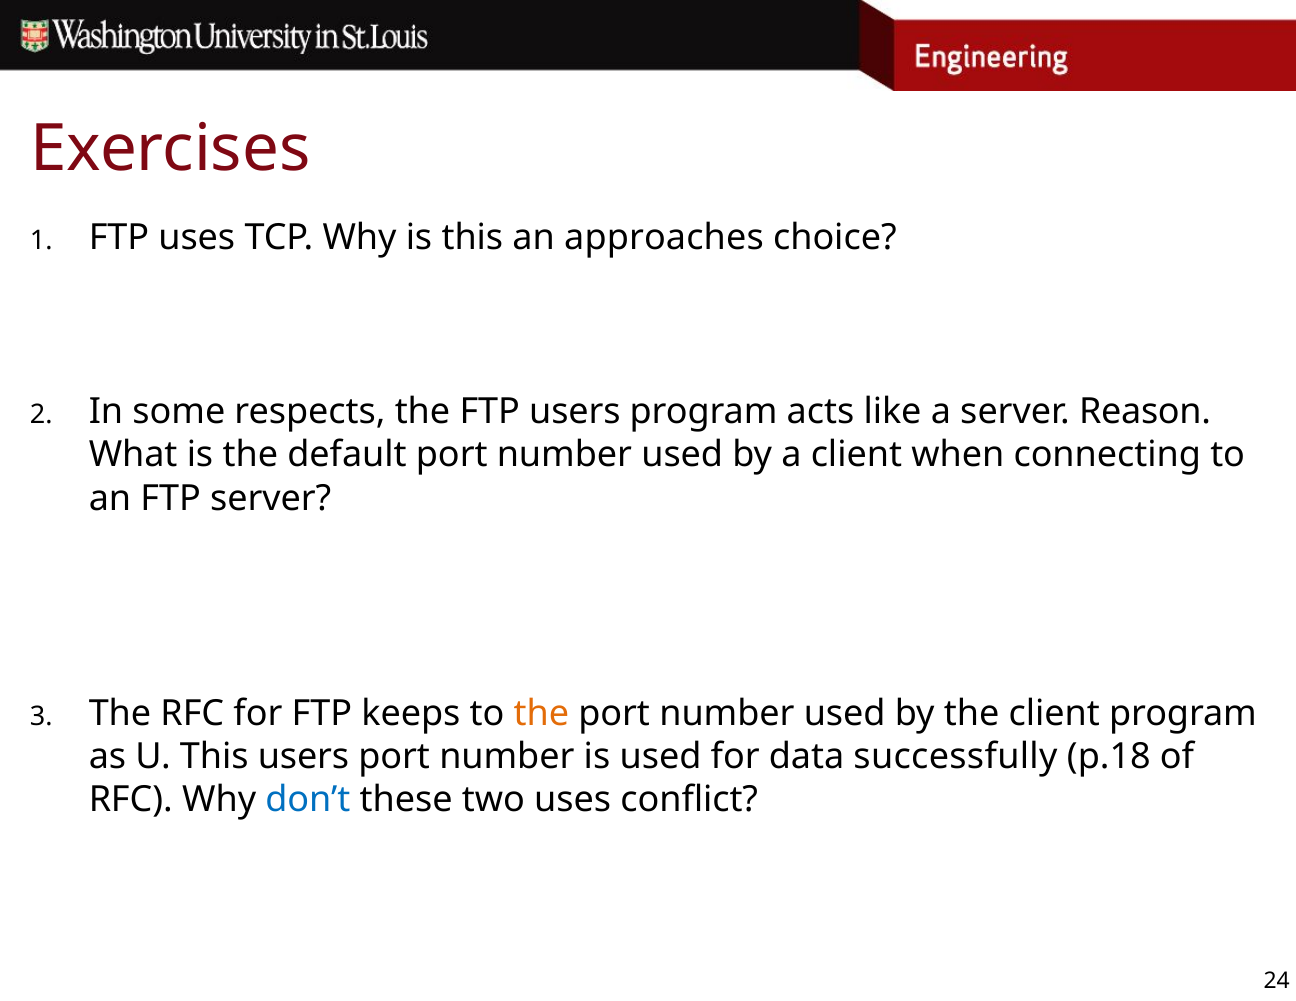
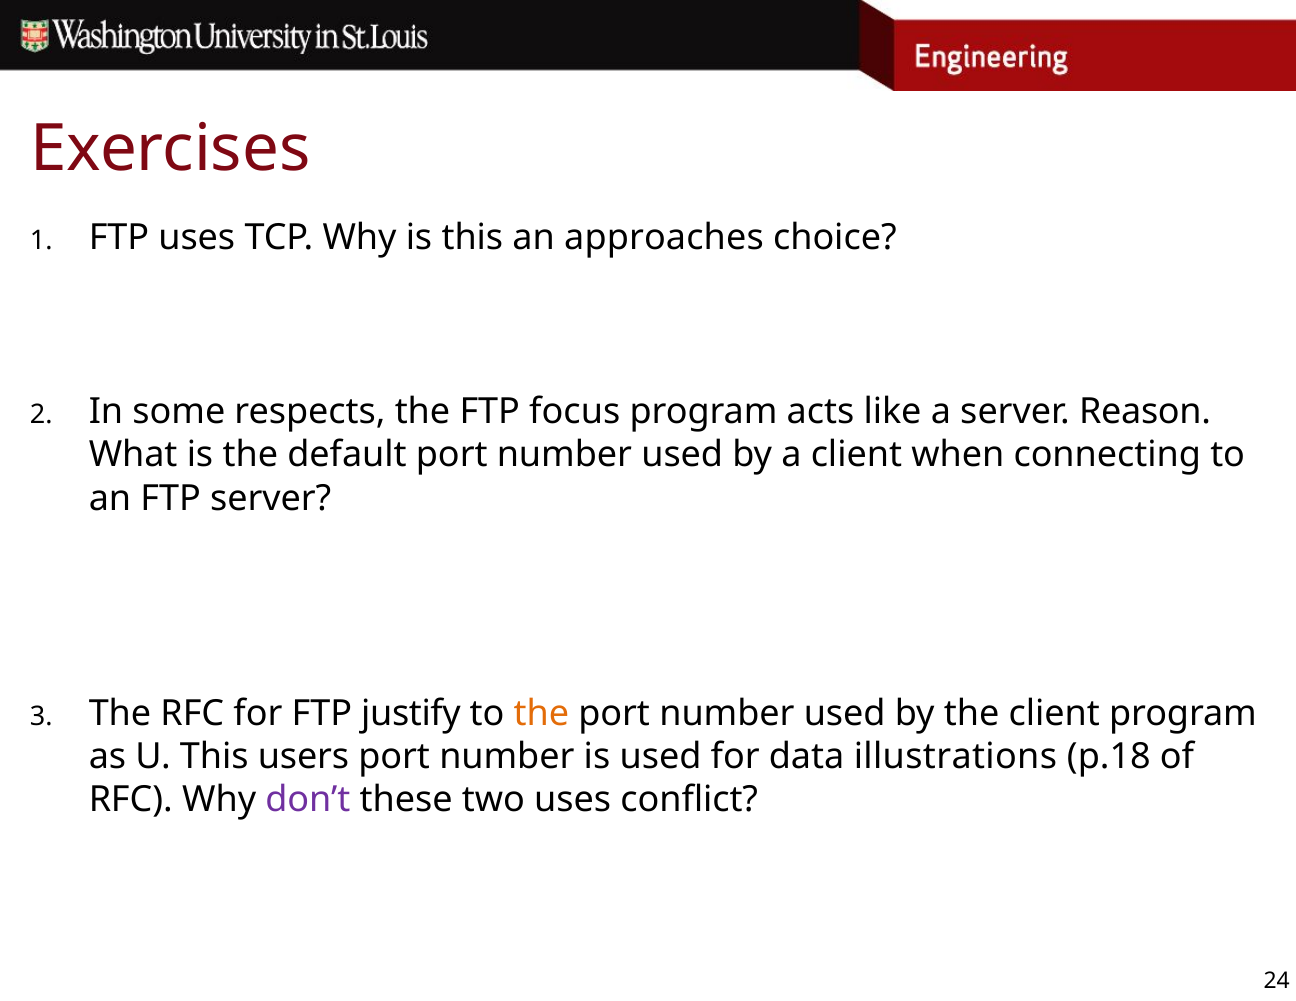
FTP users: users -> focus
keeps: keeps -> justify
successfully: successfully -> illustrations
don’t colour: blue -> purple
